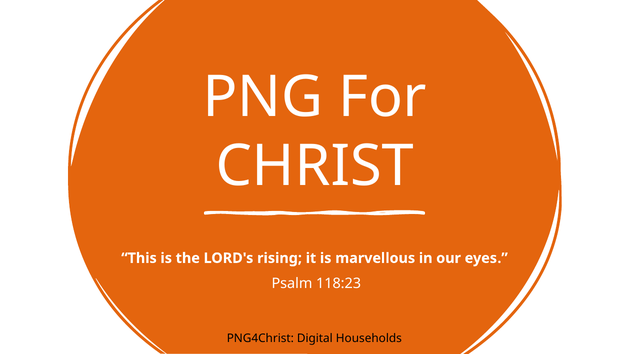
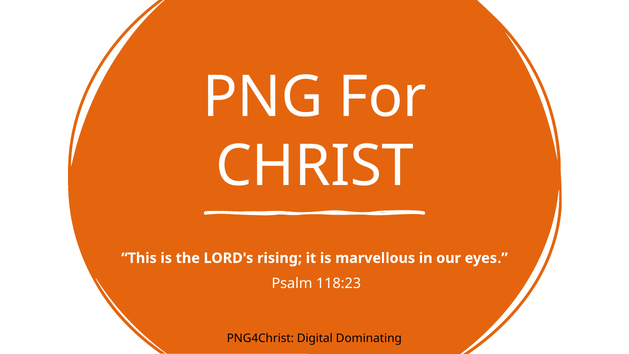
Households: Households -> Dominating
